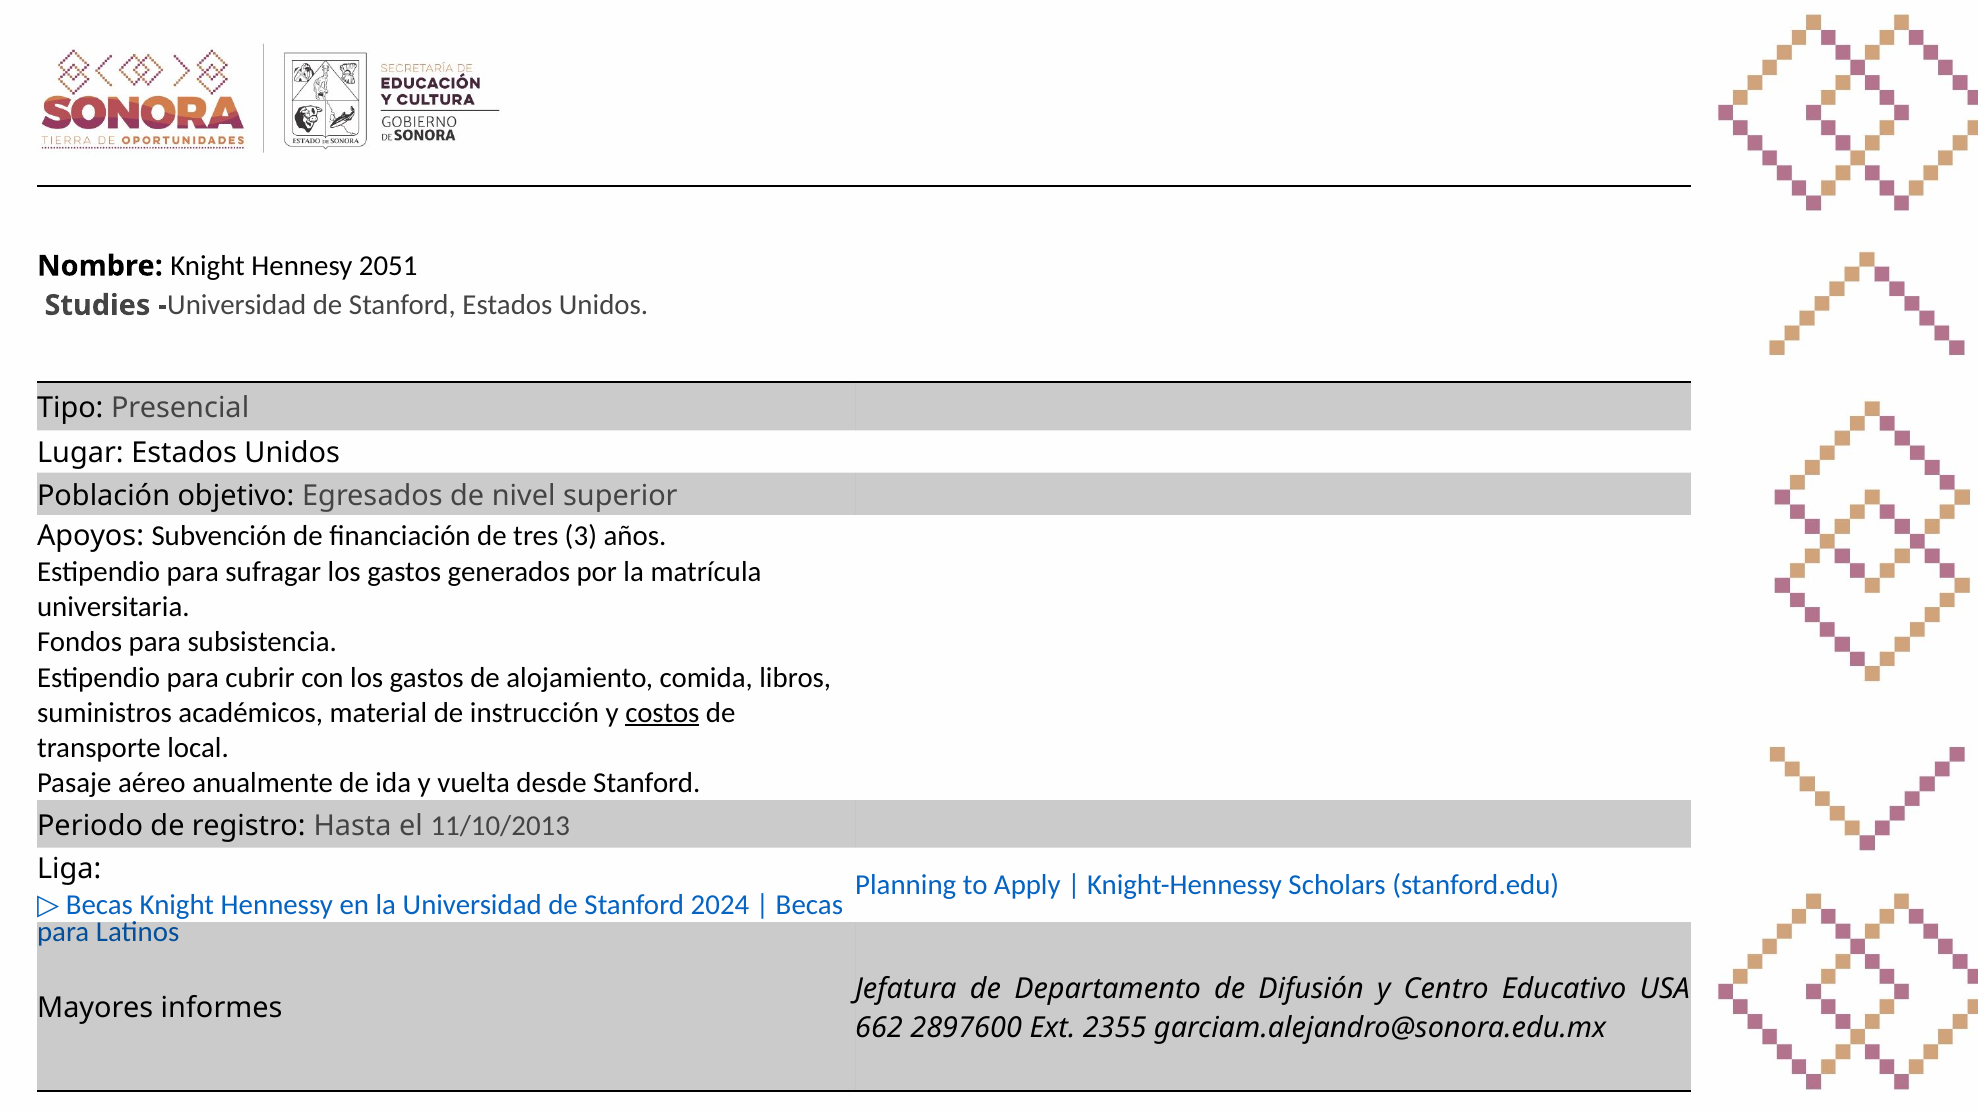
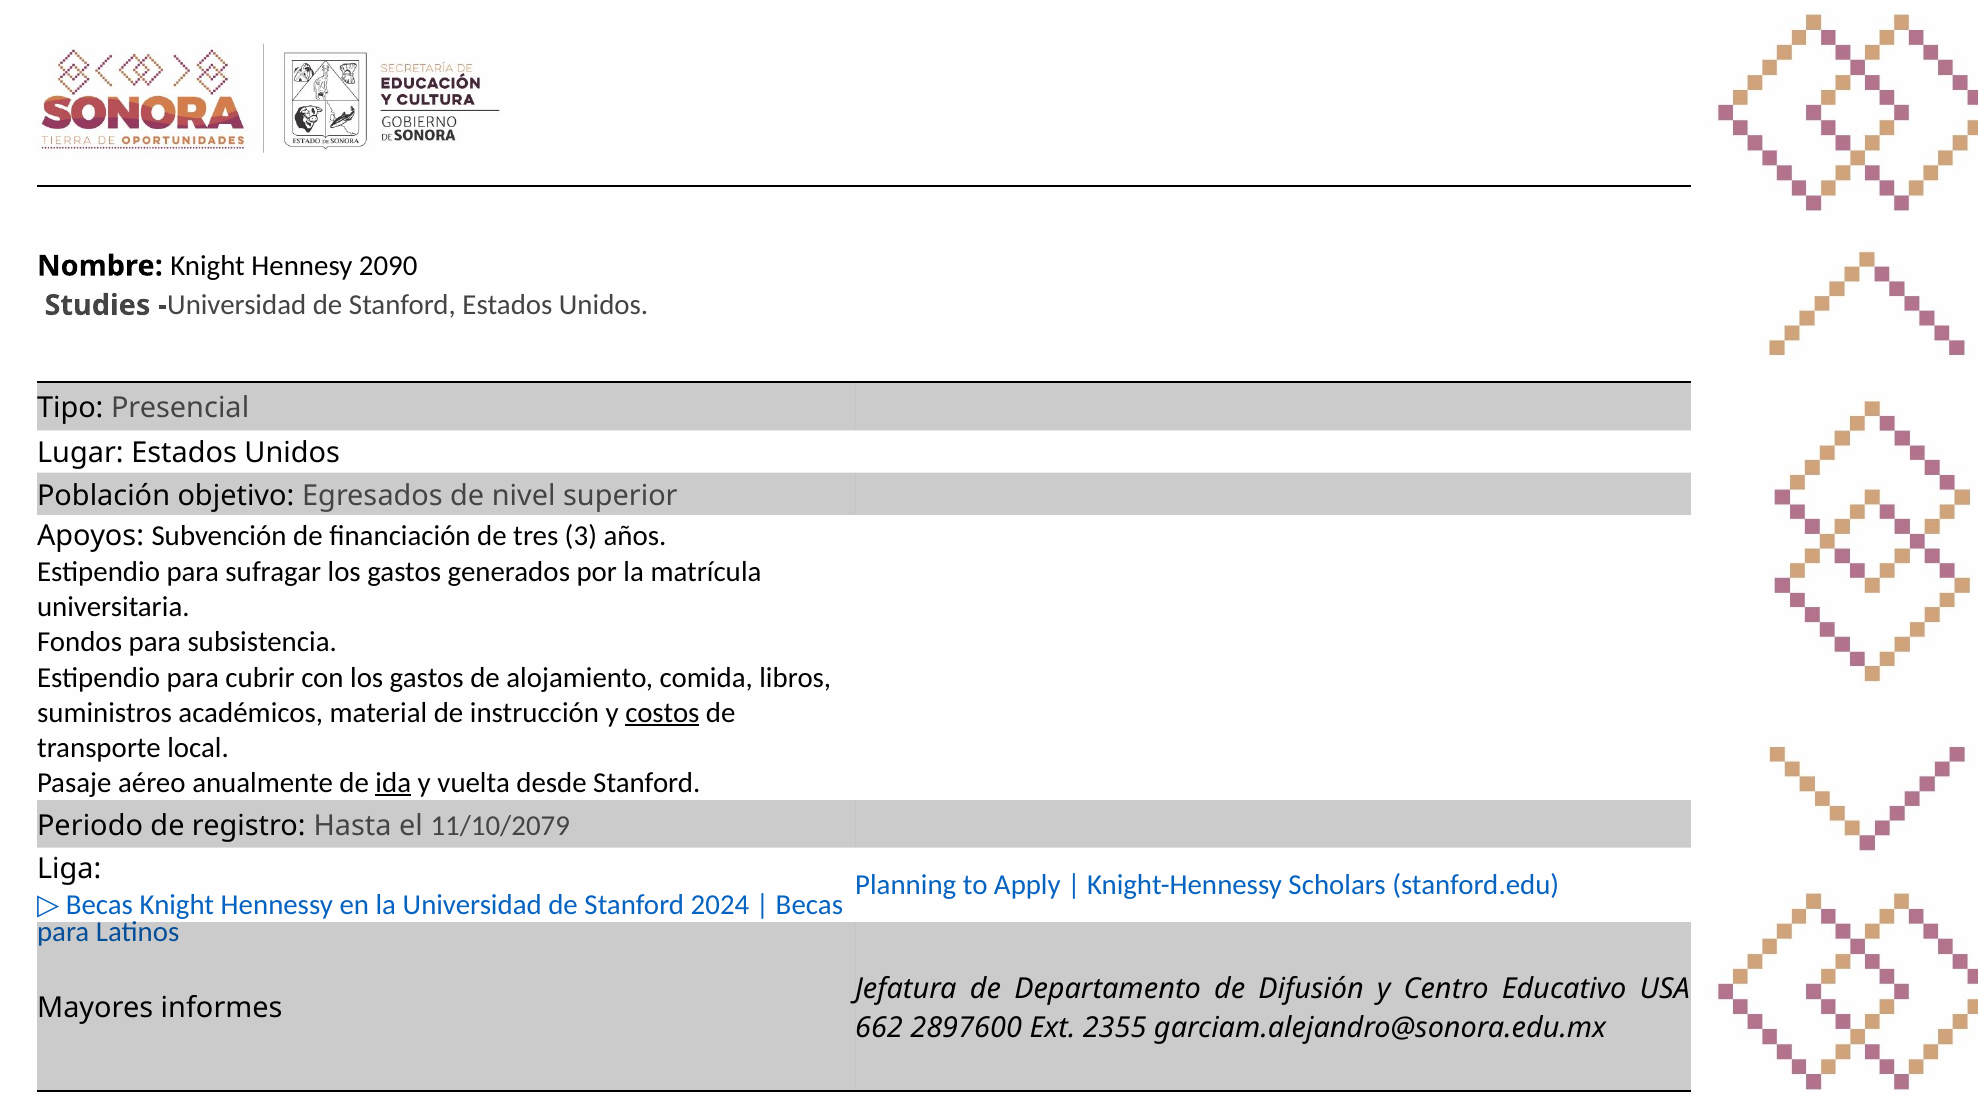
2051: 2051 -> 2090
ida underline: none -> present
11/10/2013: 11/10/2013 -> 11/10/2079
